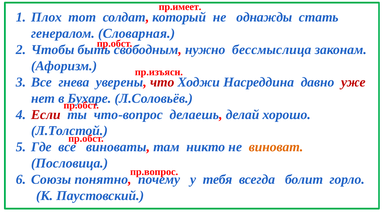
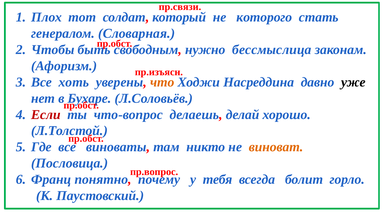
пр.имеет: пр.имеет -> пр.связи
однажды: однажды -> которого
гнева: гнева -> хоть
что colour: red -> orange
уже colour: red -> black
Союзы: Союзы -> Франц
